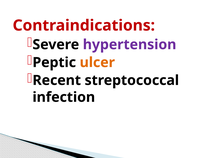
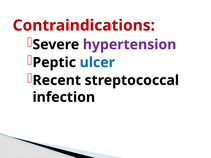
ulcer colour: orange -> blue
